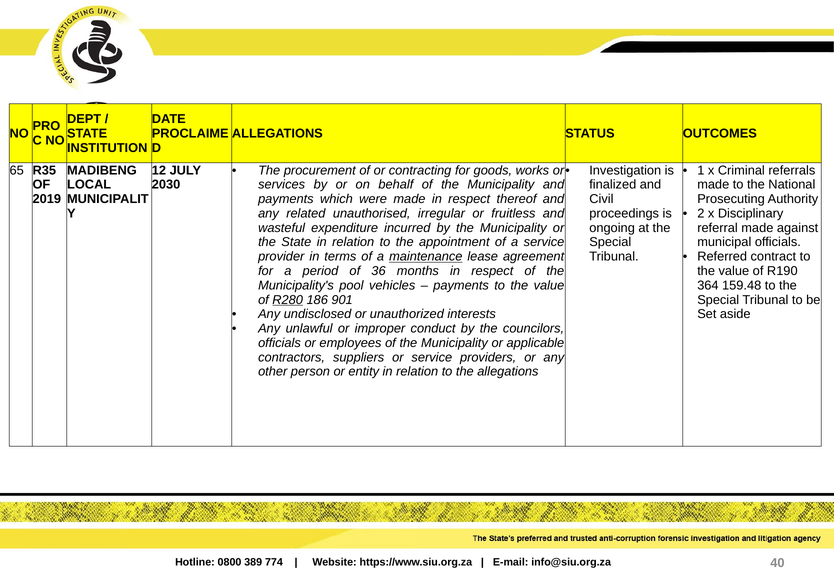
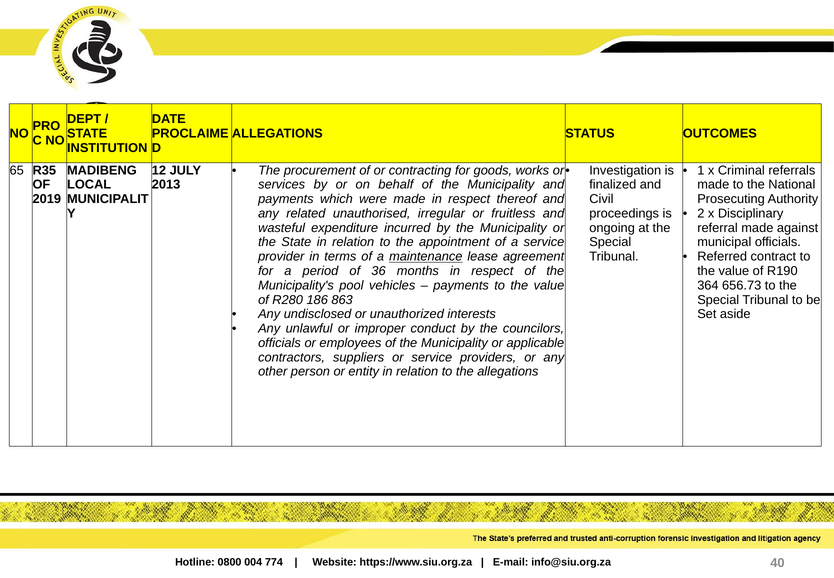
2030: 2030 -> 2013
159.48: 159.48 -> 656.73
R280 underline: present -> none
901: 901 -> 863
389: 389 -> 004
